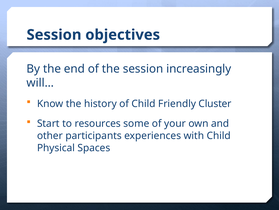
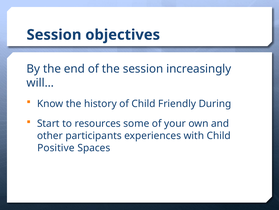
Cluster: Cluster -> During
Physical: Physical -> Positive
